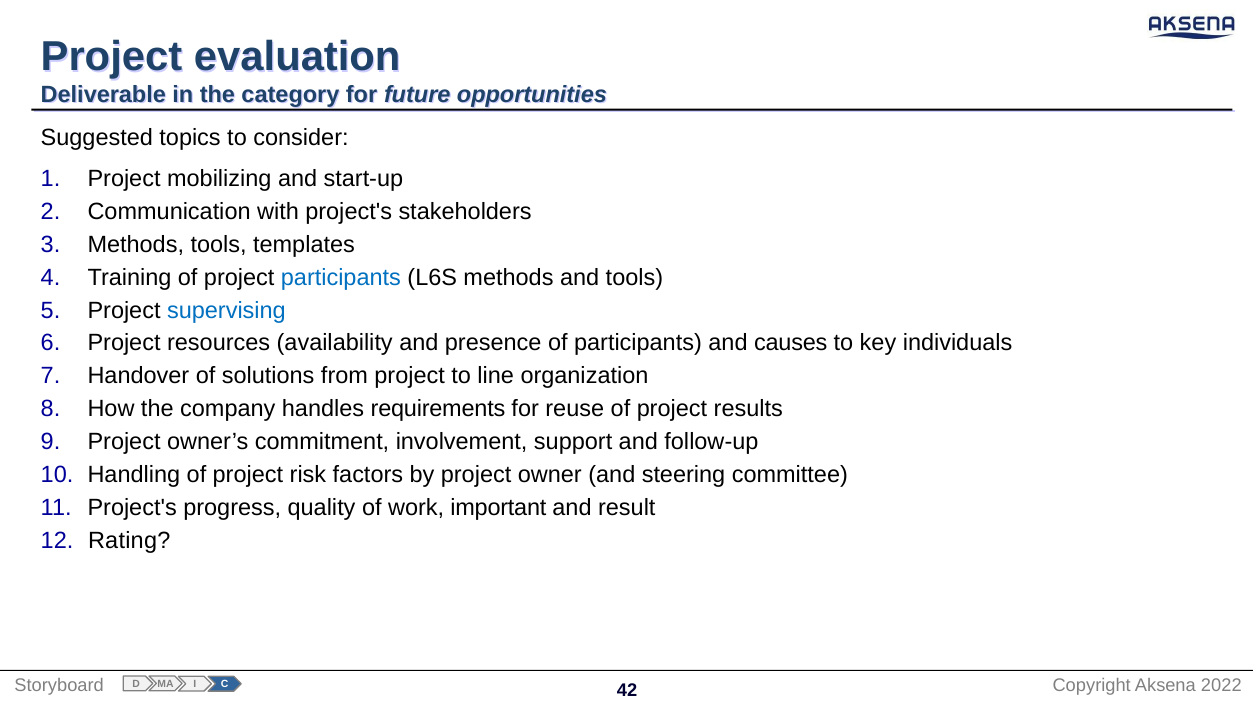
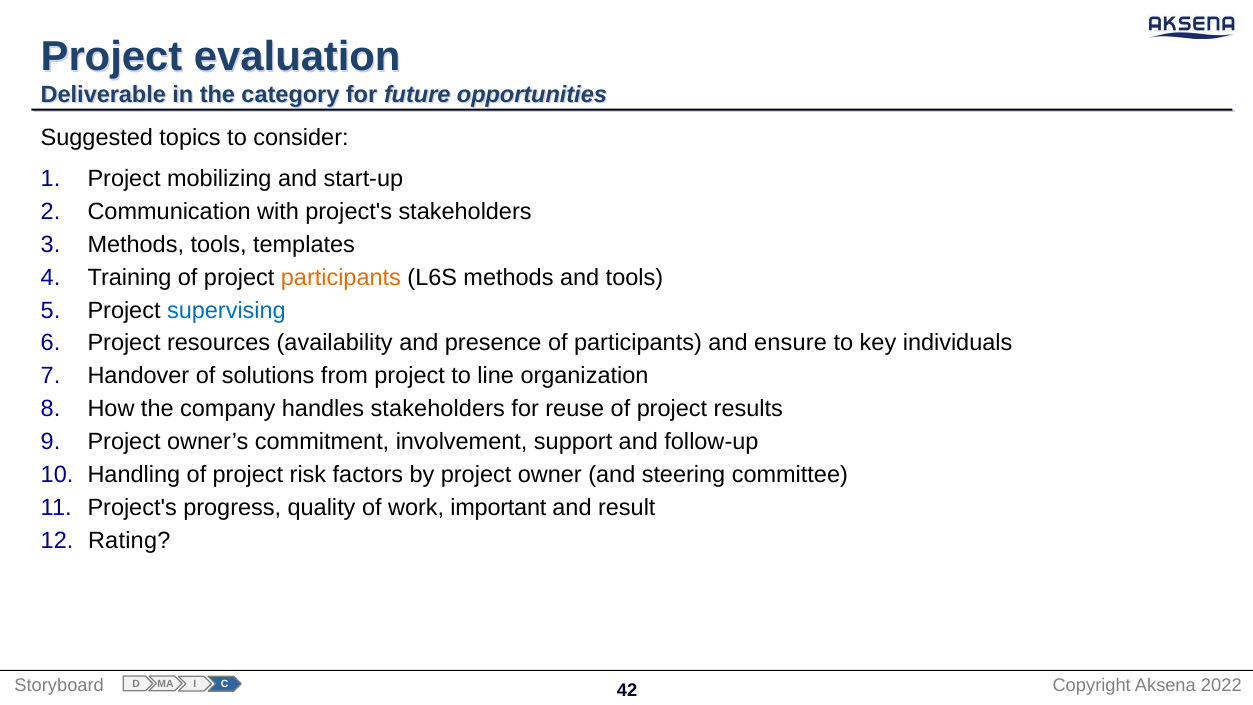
participants at (341, 277) colour: blue -> orange
causes: causes -> ensure
handles requirements: requirements -> stakeholders
